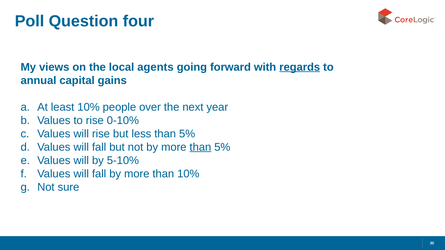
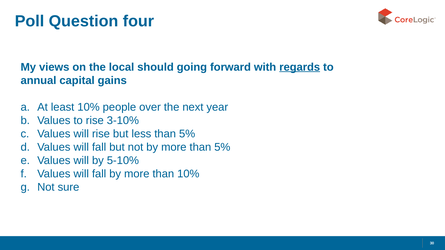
agents: agents -> should
0-10%: 0-10% -> 3-10%
than at (200, 147) underline: present -> none
